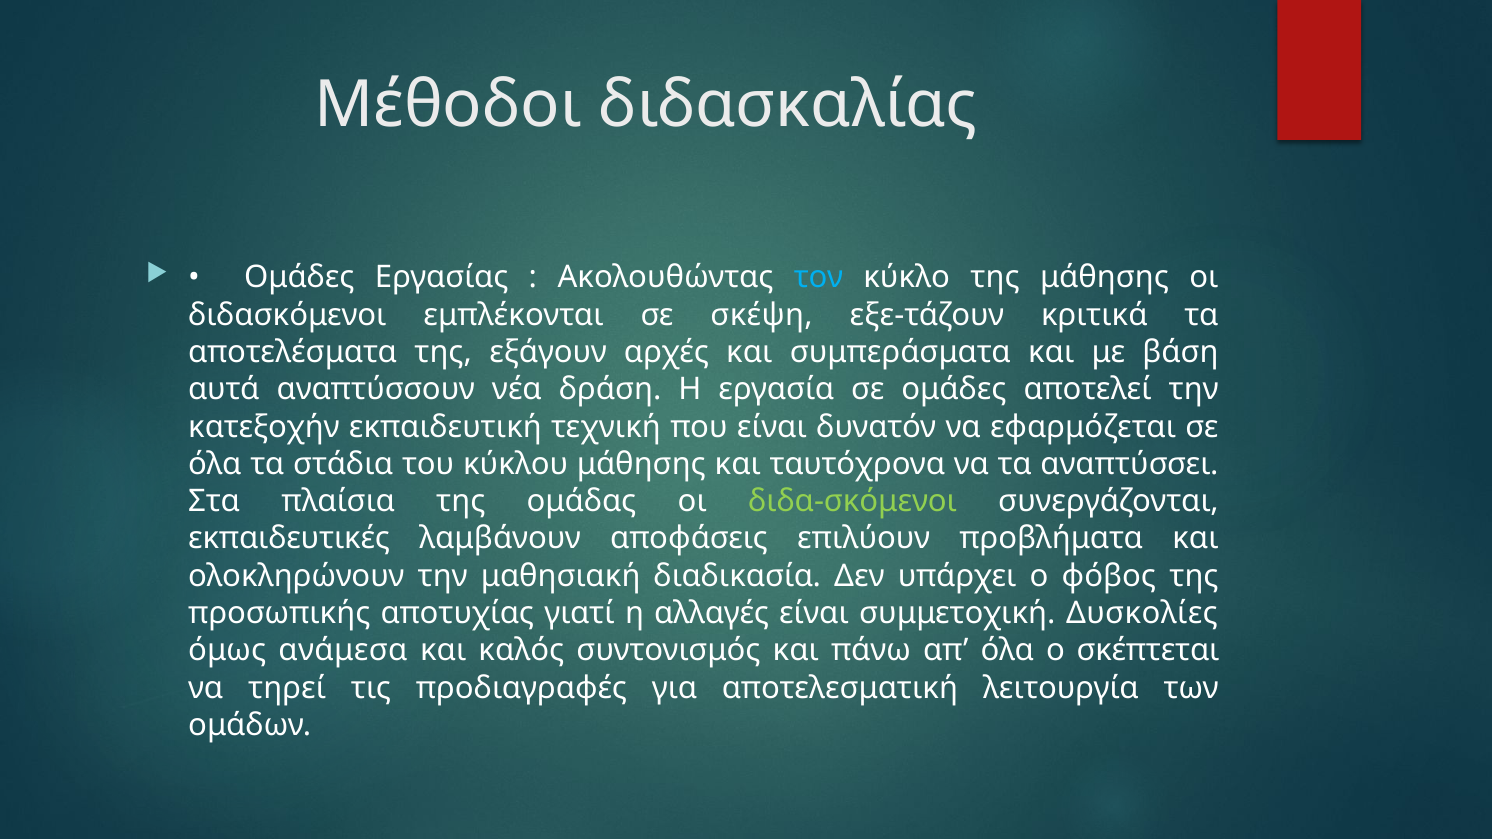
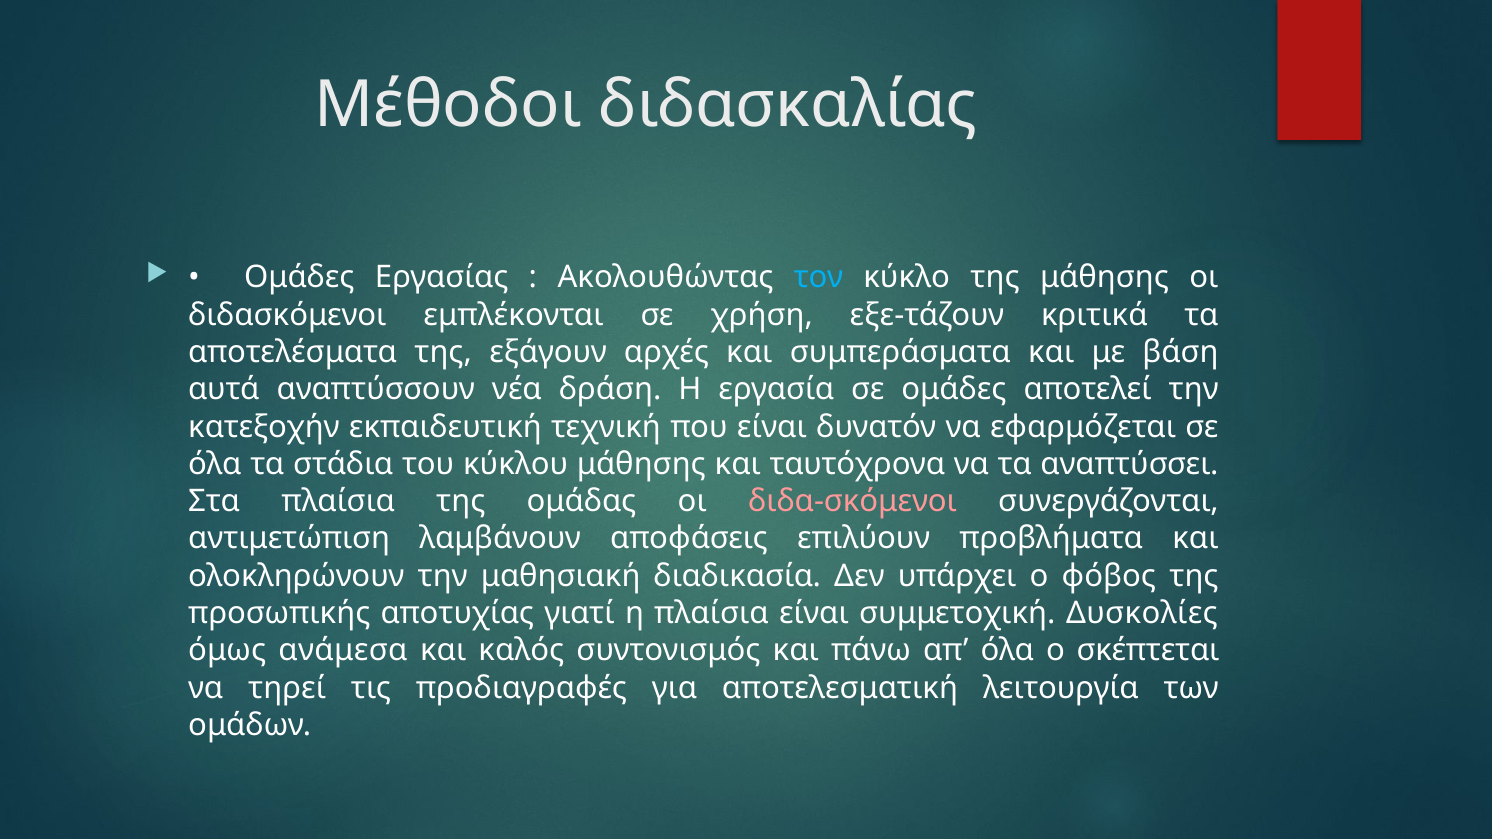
σκέψη: σκέψη -> χρήση
διδα-σκόμενοι colour: light green -> pink
εκπαιδευτικές: εκπαιδευτικές -> αντιμετώπιση
η αλλαγές: αλλαγές -> πλαίσια
